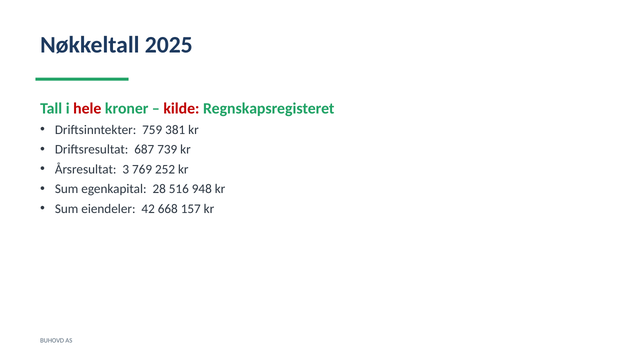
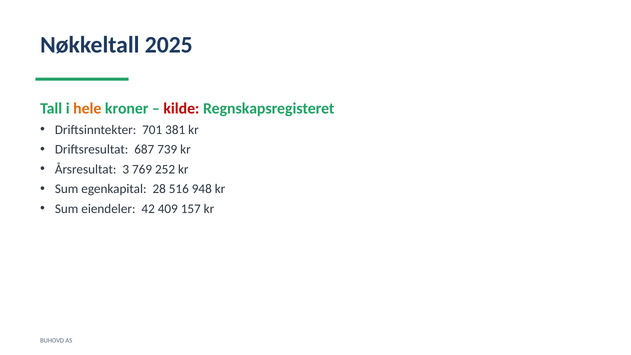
hele colour: red -> orange
759: 759 -> 701
668: 668 -> 409
